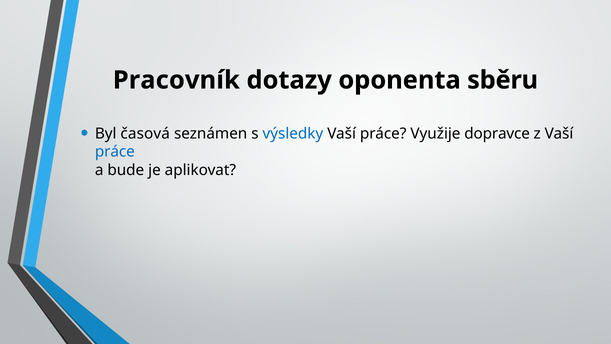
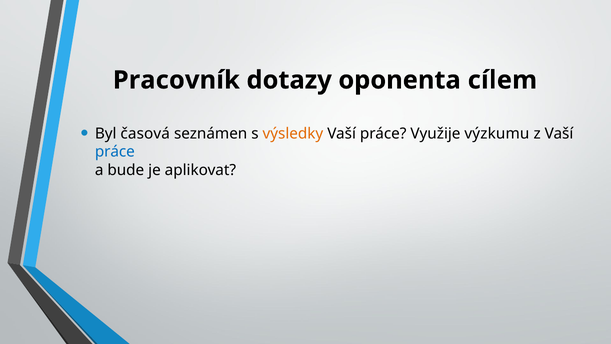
sběru: sběru -> cílem
výsledky colour: blue -> orange
dopravce: dopravce -> výzkumu
